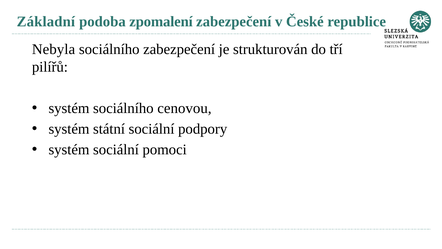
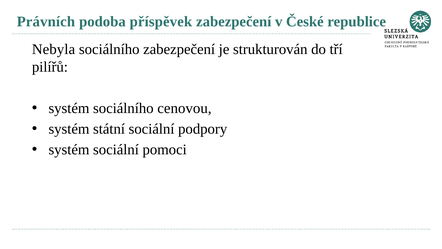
Základní: Základní -> Právních
zpomalení: zpomalení -> příspěvek
